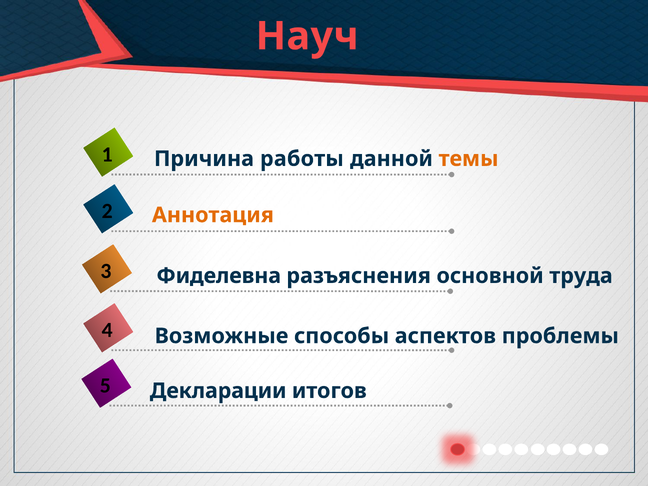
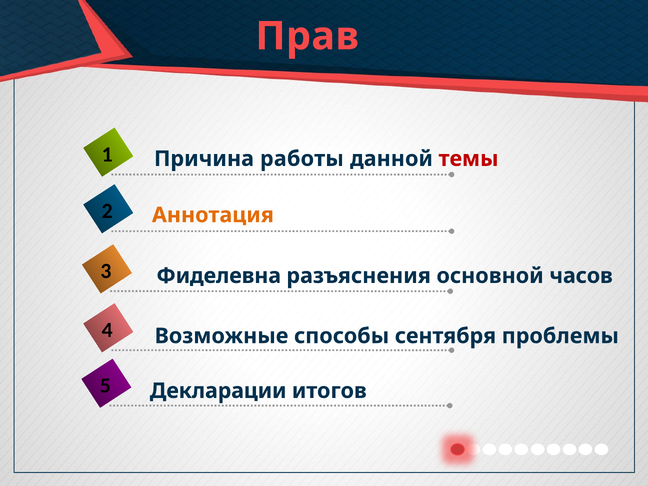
Науч: Науч -> Прав
темы colour: orange -> red
труда: труда -> часов
аспектов: аспектов -> сентября
